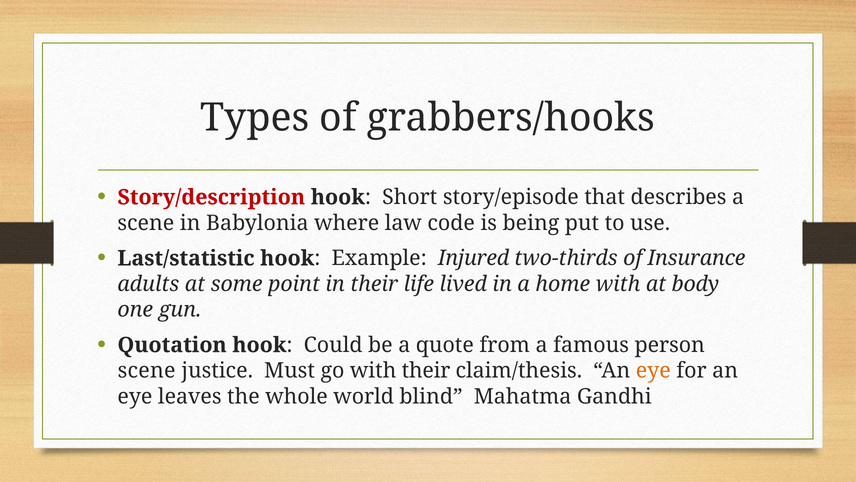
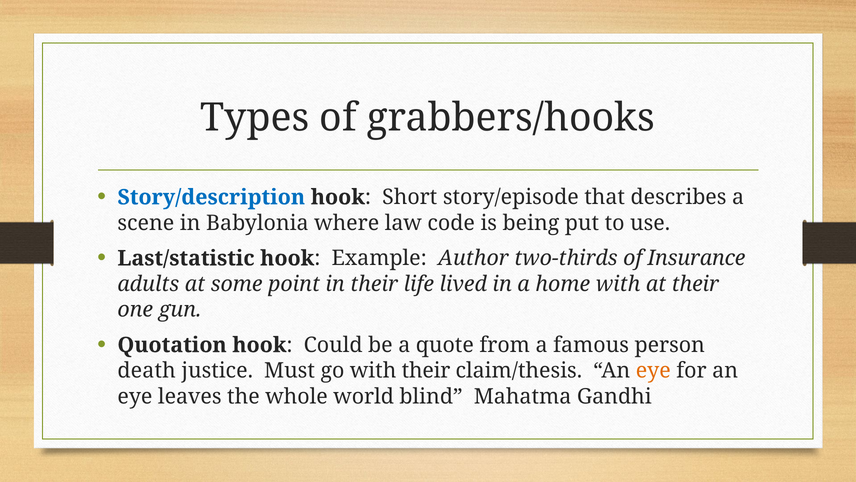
Story/description colour: red -> blue
Injured: Injured -> Author
at body: body -> their
scene at (147, 370): scene -> death
